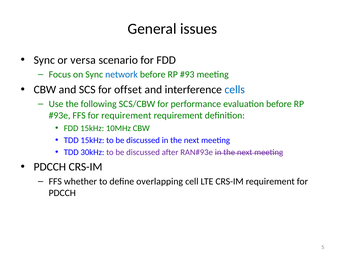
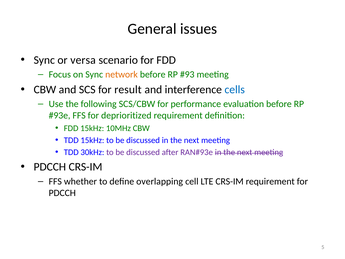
network colour: blue -> orange
offset: offset -> result
for requirement: requirement -> deprioritized
